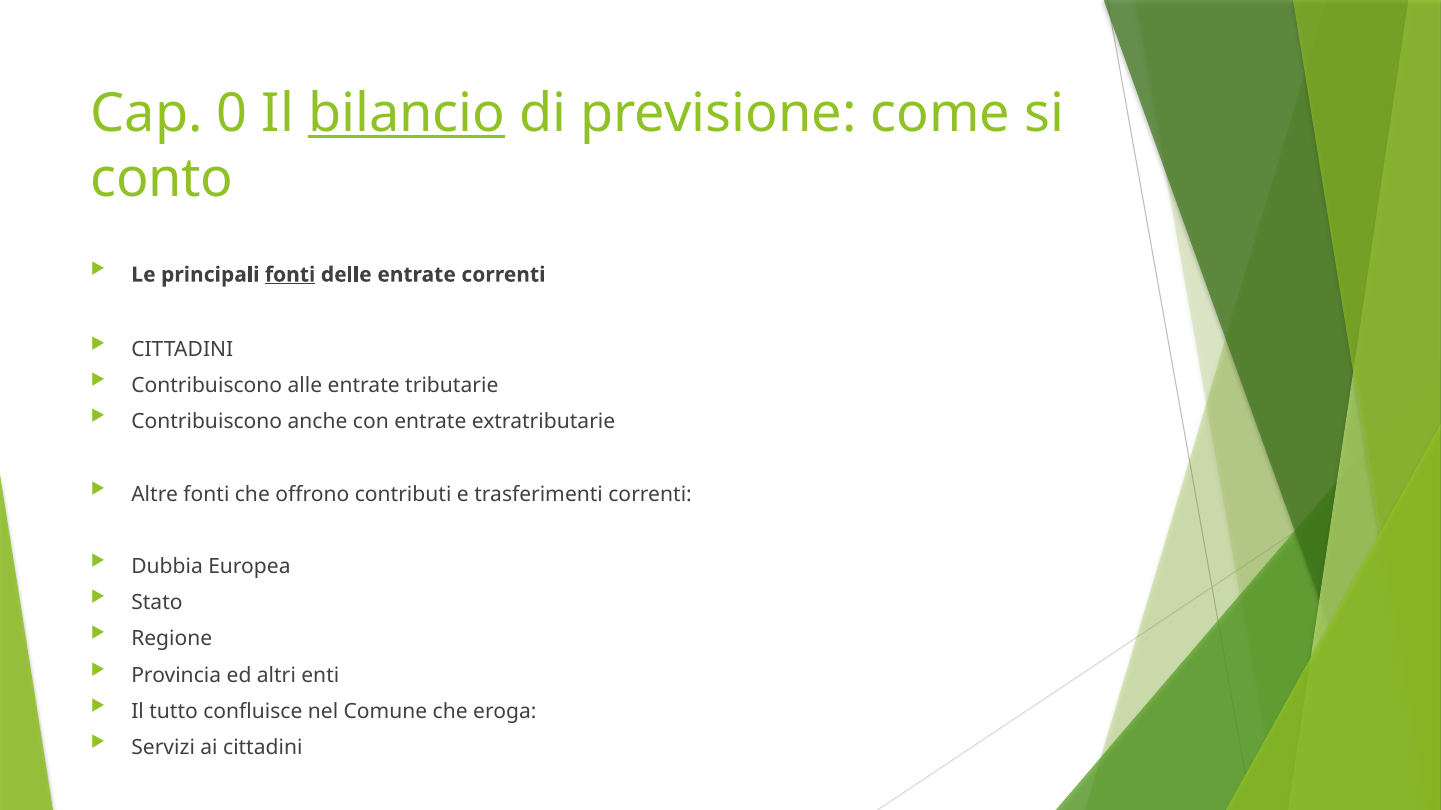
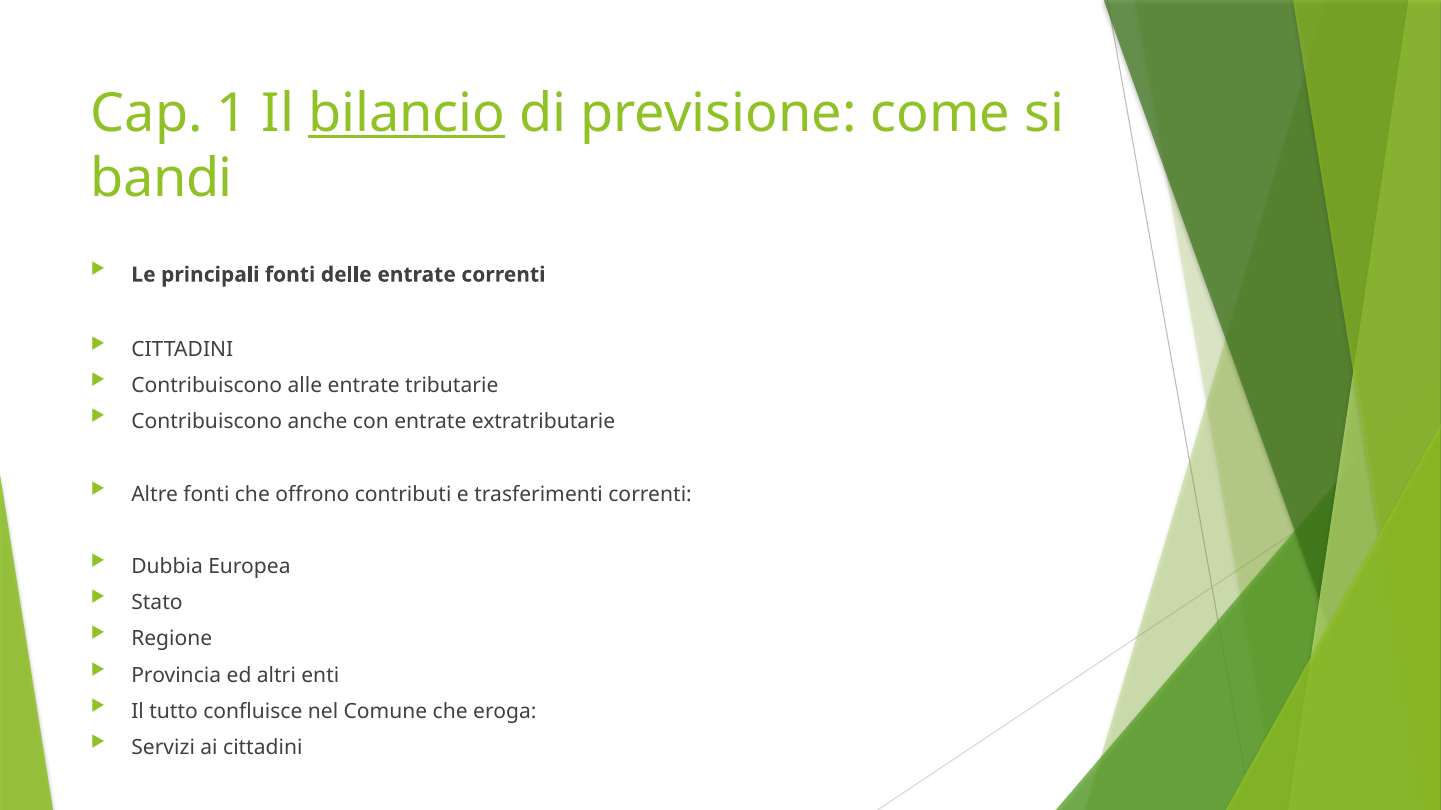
0: 0 -> 1
conto: conto -> bandi
fonti at (290, 275) underline: present -> none
